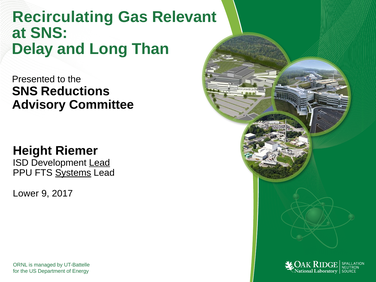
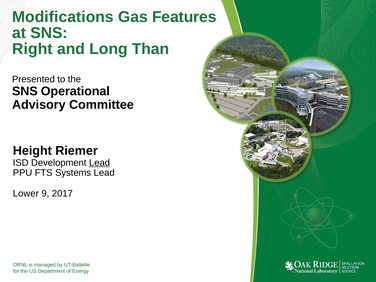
Recirculating: Recirculating -> Modifications
Relevant: Relevant -> Features
Delay: Delay -> Right
Reductions: Reductions -> Operational
Systems underline: present -> none
